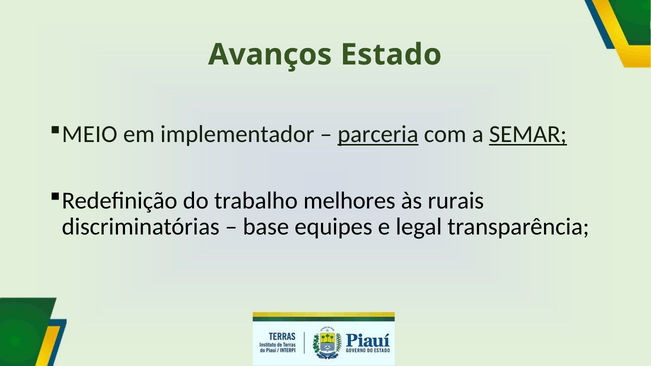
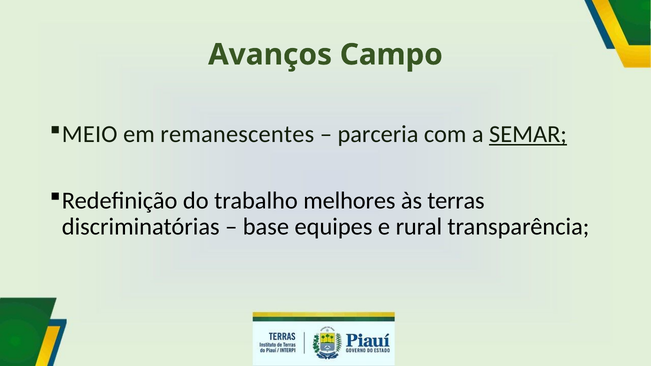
Estado: Estado -> Campo
implementador: implementador -> remanescentes
parceria underline: present -> none
rurais: rurais -> terras
legal: legal -> rural
